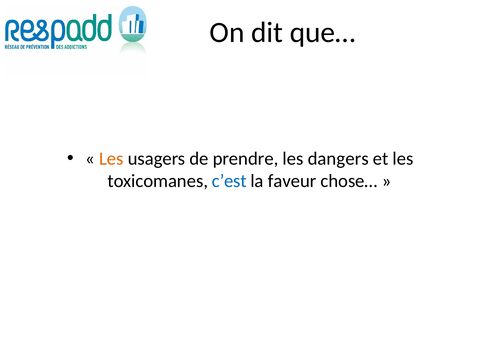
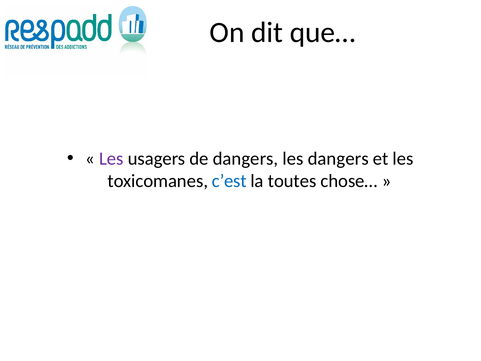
Les at (111, 158) colour: orange -> purple
de prendre: prendre -> dangers
faveur: faveur -> toutes
